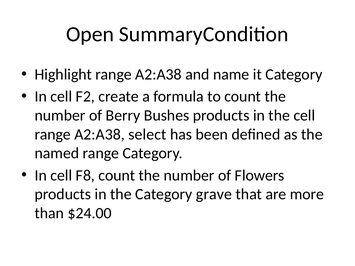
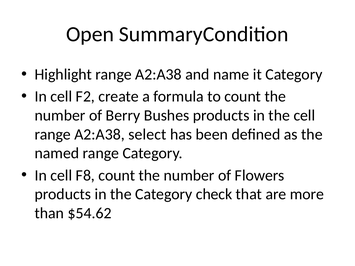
grave: grave -> check
$24.00: $24.00 -> $54.62
